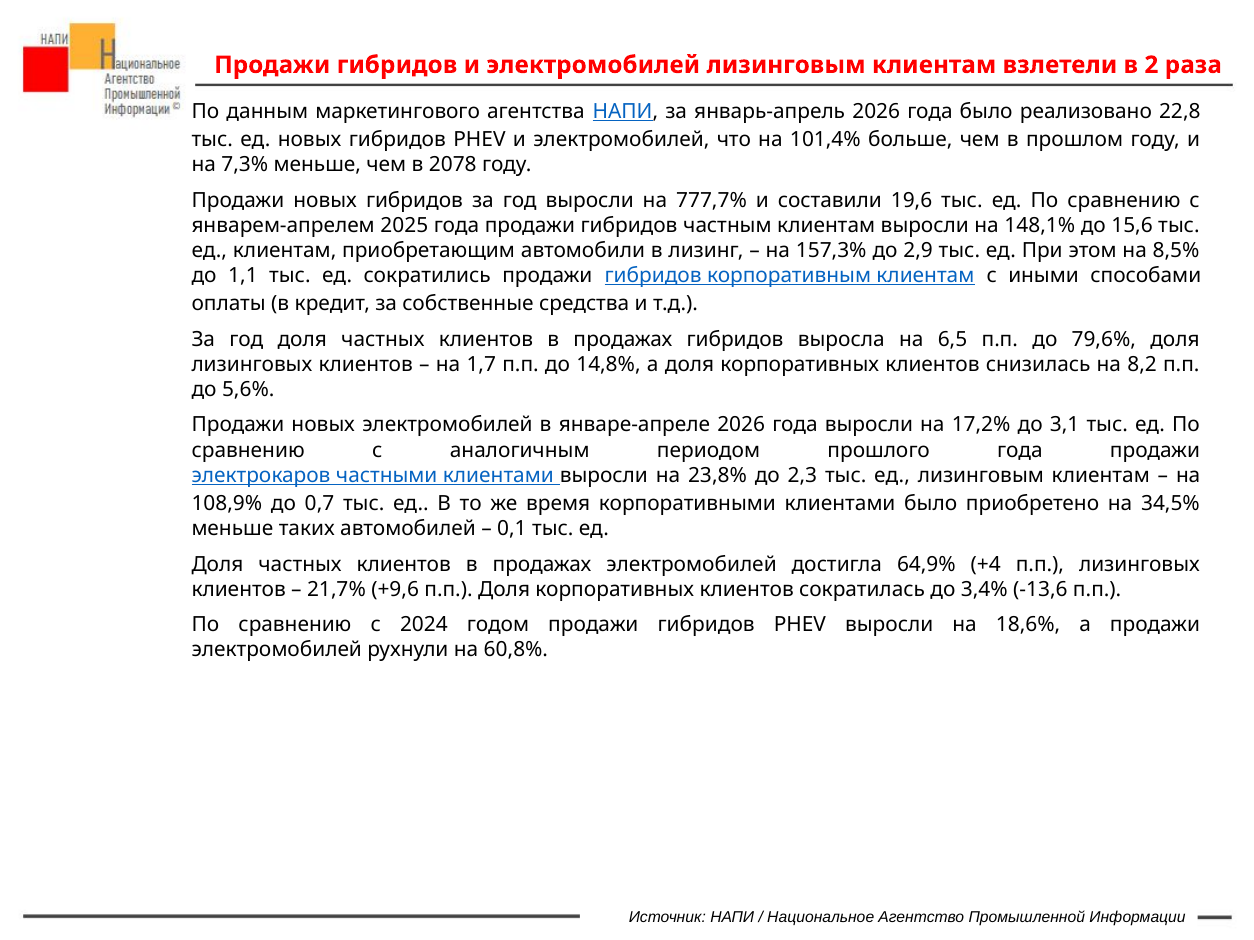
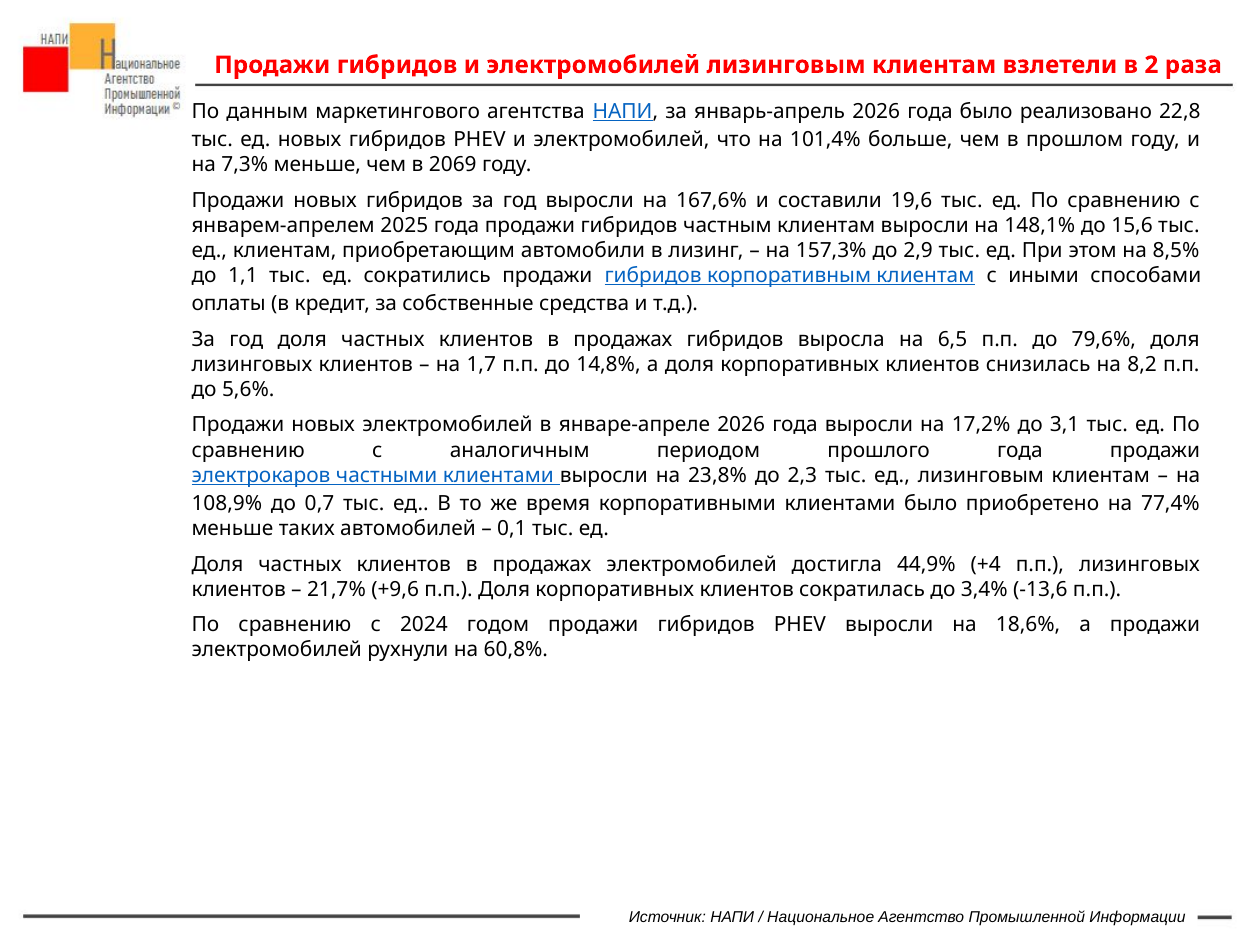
2078: 2078 -> 2069
777,7%: 777,7% -> 167,6%
34,5%: 34,5% -> 77,4%
64,9%: 64,9% -> 44,9%
